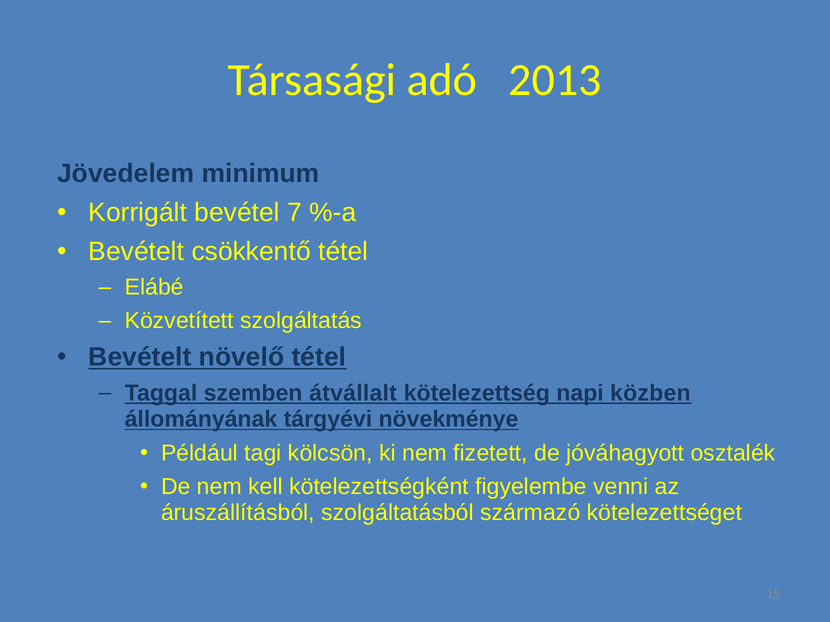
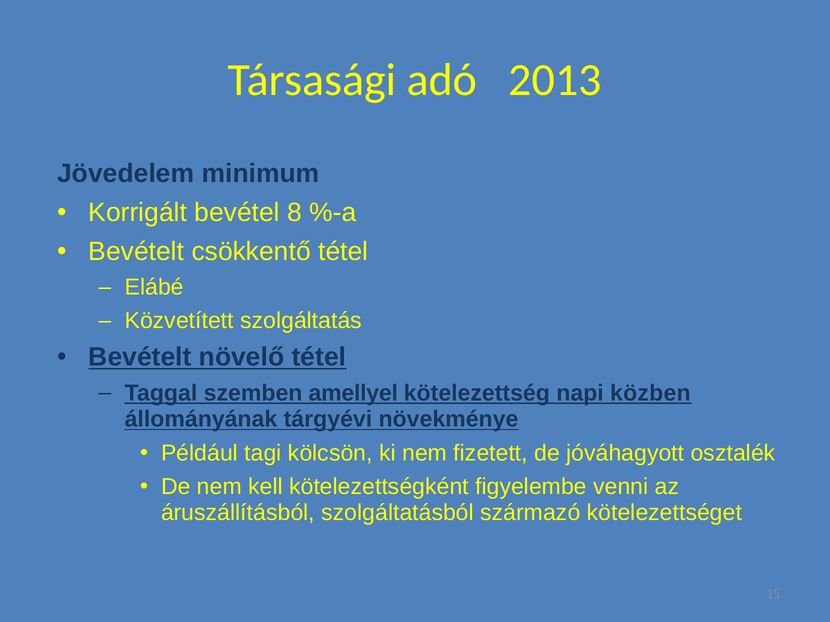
7: 7 -> 8
átvállalt: átvállalt -> amellyel
